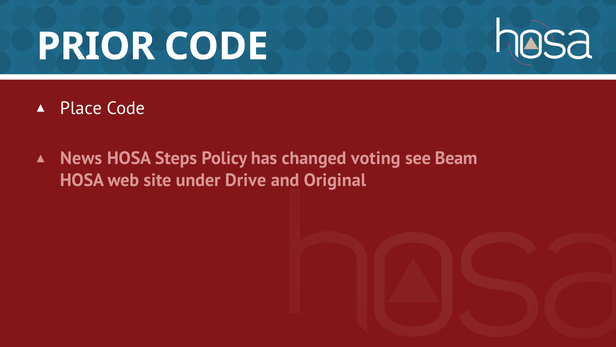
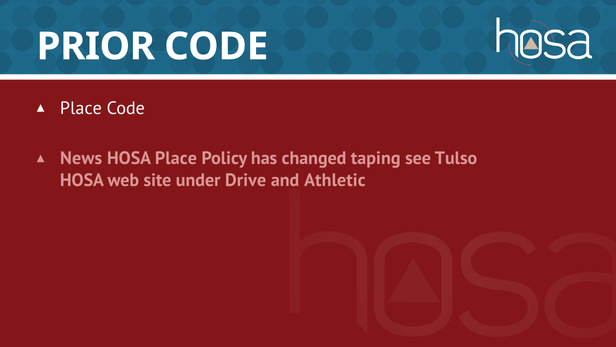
HOSA Steps: Steps -> Place
voting: voting -> taping
Beam: Beam -> Tulso
Original: Original -> Athletic
